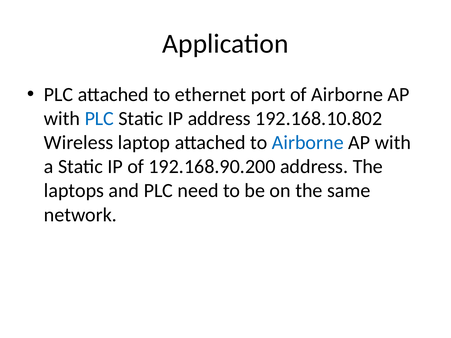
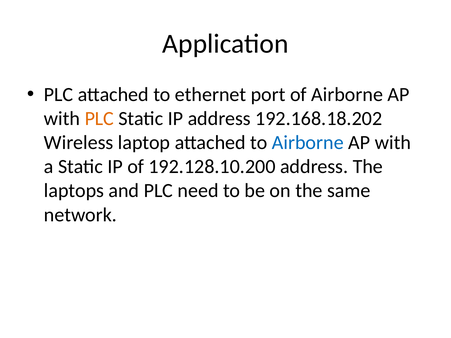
PLC at (99, 119) colour: blue -> orange
192.168.10.802: 192.168.10.802 -> 192.168.18.202
192.168.90.200: 192.168.90.200 -> 192.128.10.200
